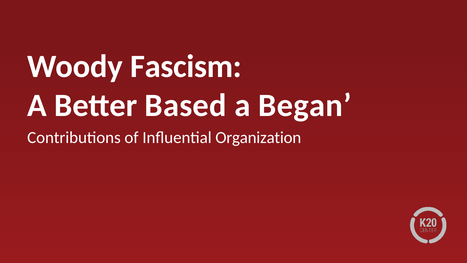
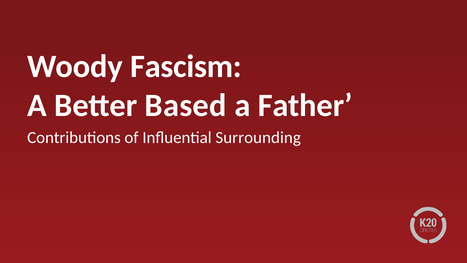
Began: Began -> Father
Organization: Organization -> Surrounding
